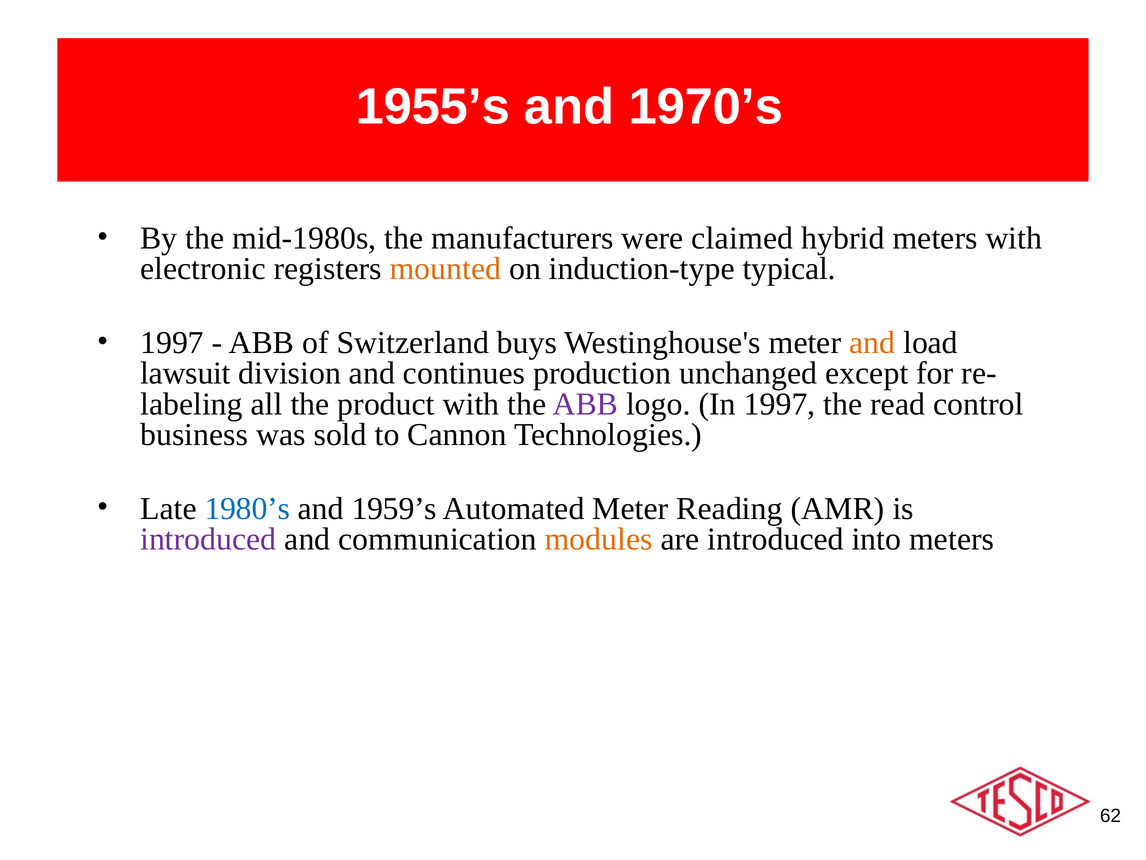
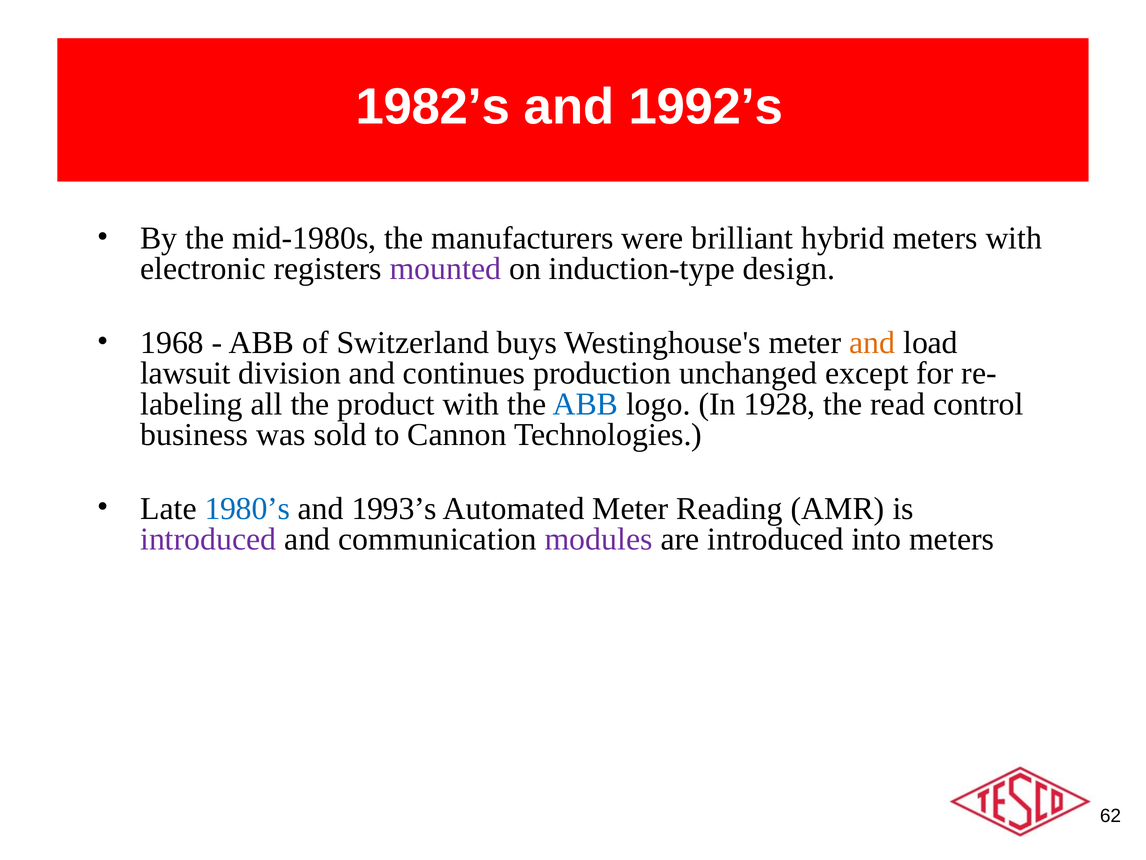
1955’s: 1955’s -> 1982’s
1970’s: 1970’s -> 1992’s
claimed: claimed -> brilliant
mounted colour: orange -> purple
typical: typical -> design
1997 at (172, 343): 1997 -> 1968
ABB at (585, 404) colour: purple -> blue
In 1997: 1997 -> 1928
1959’s: 1959’s -> 1993’s
modules colour: orange -> purple
